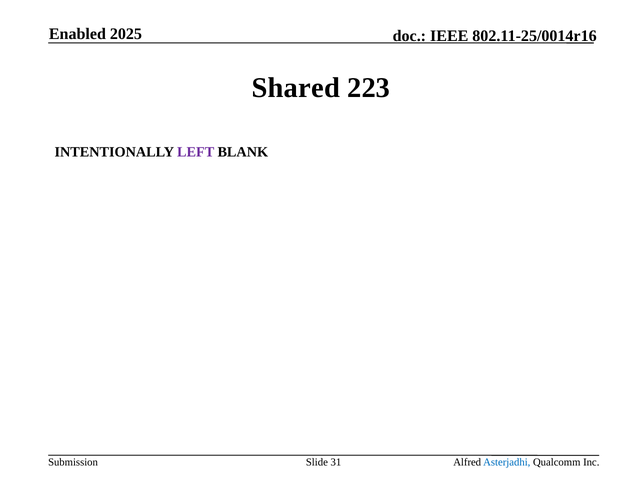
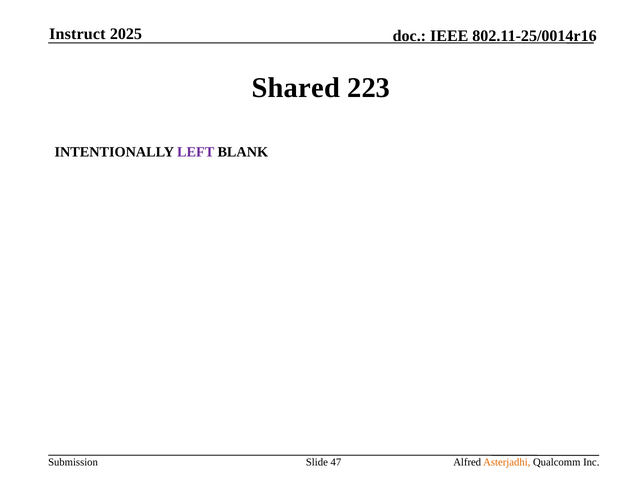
Enabled: Enabled -> Instruct
31: 31 -> 47
Asterjadhi colour: blue -> orange
